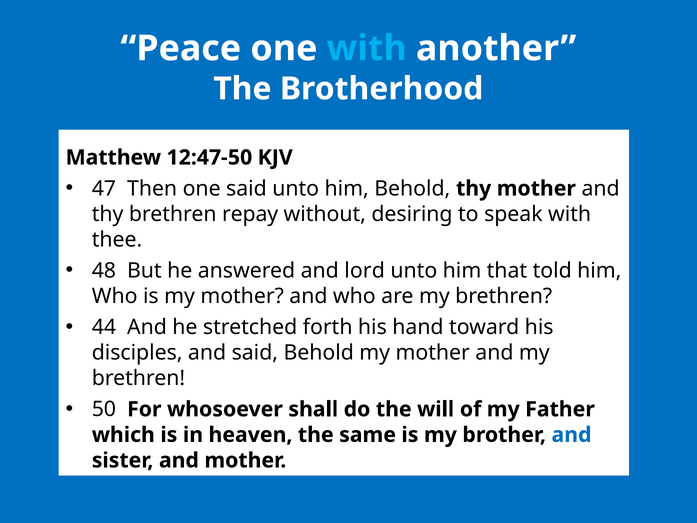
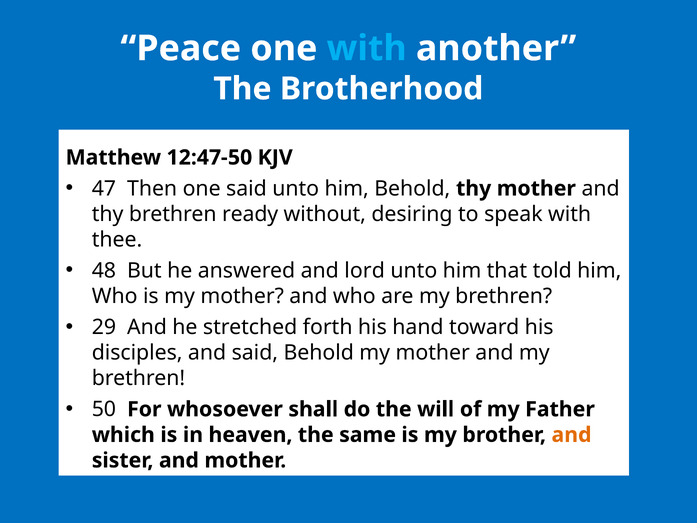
repay: repay -> ready
44: 44 -> 29
and at (571, 435) colour: blue -> orange
